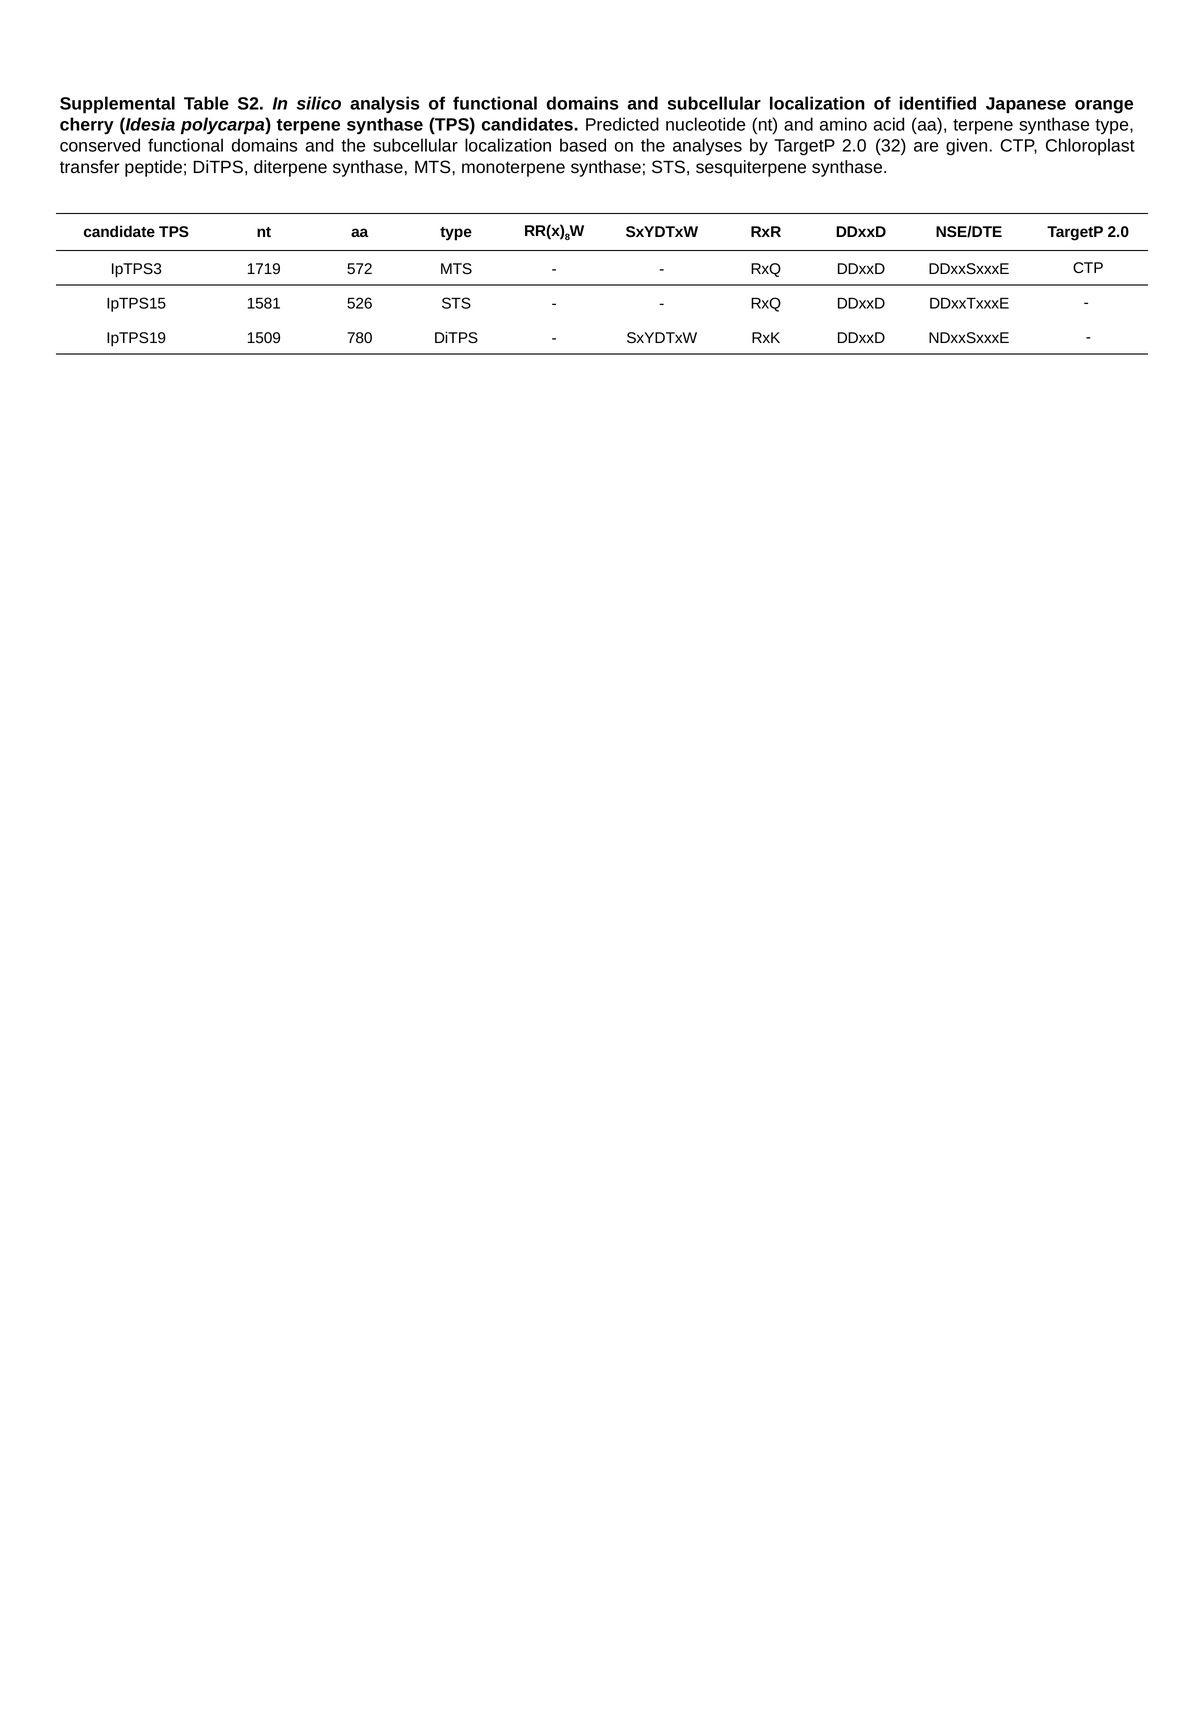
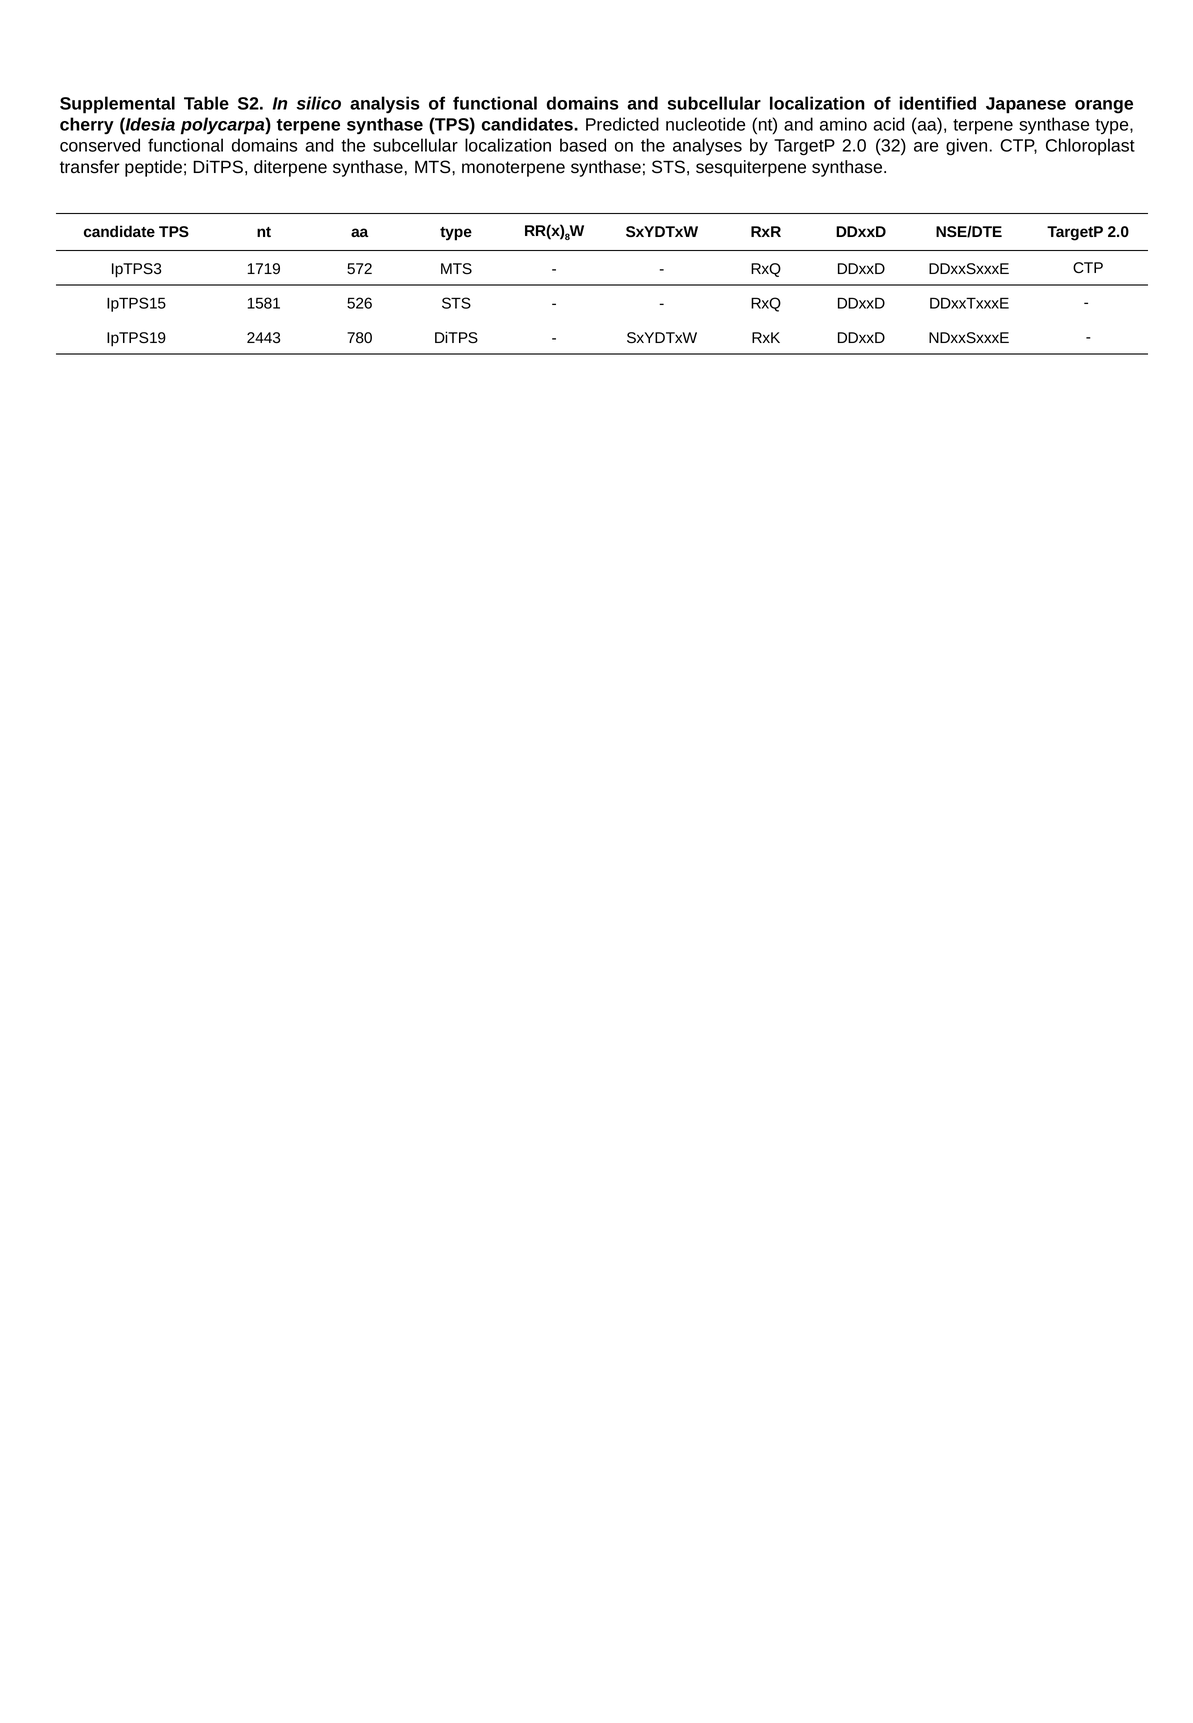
1509: 1509 -> 2443
